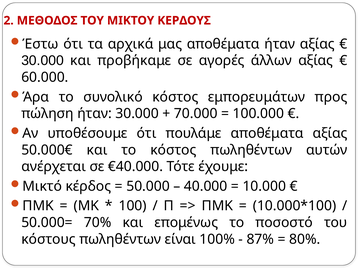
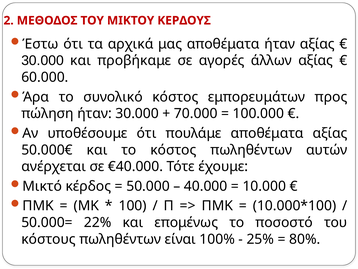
70%: 70% -> 22%
87%: 87% -> 25%
